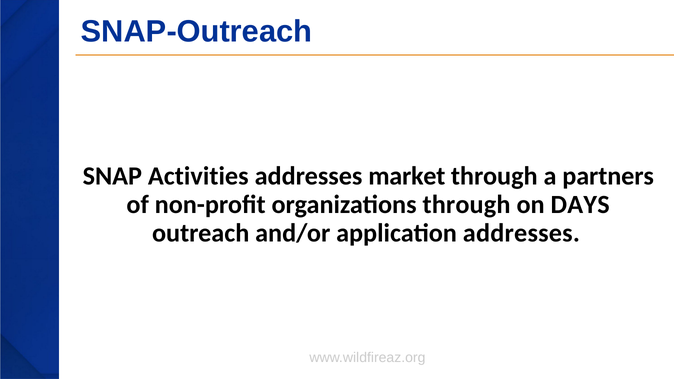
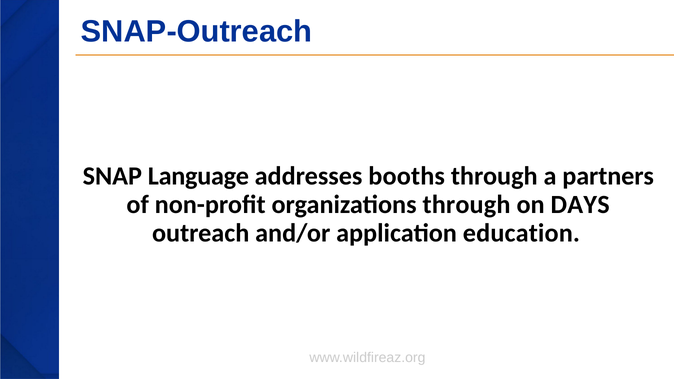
Activities: Activities -> Language
market: market -> booths
application addresses: addresses -> education
